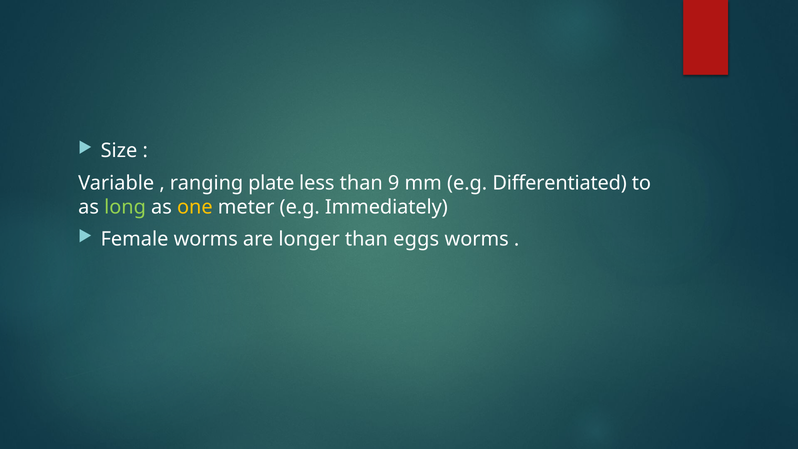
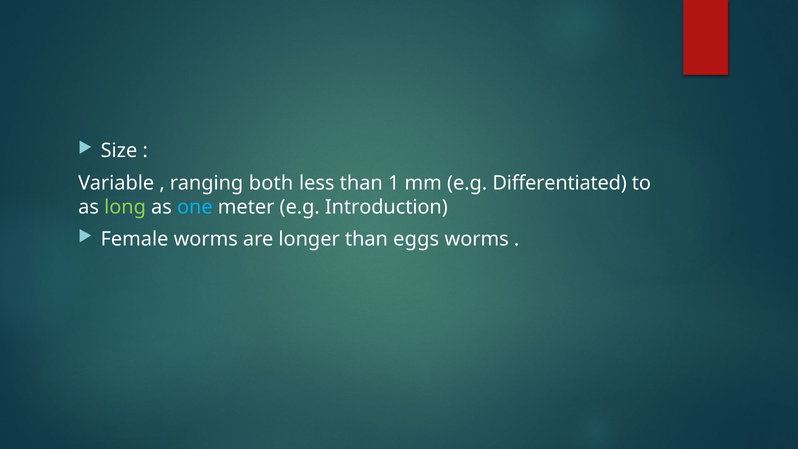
plate: plate -> both
9: 9 -> 1
one colour: yellow -> light blue
Immediately: Immediately -> Introduction
